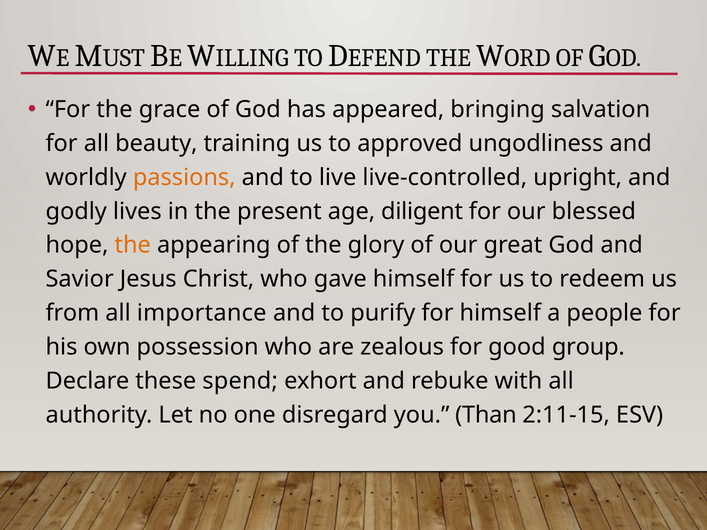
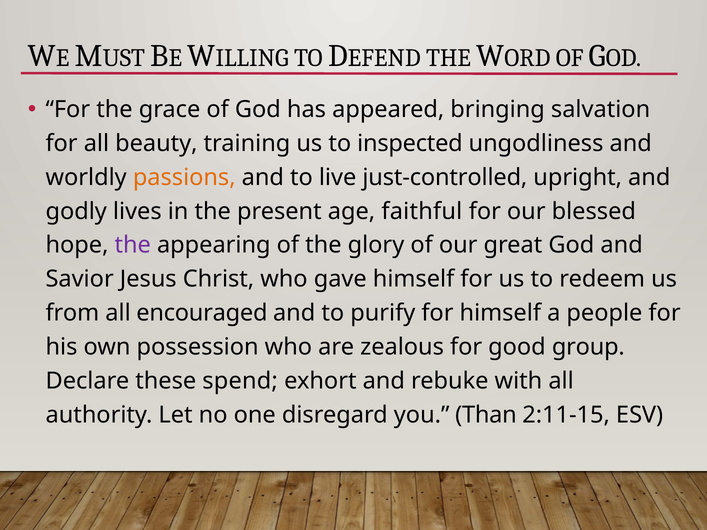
approved: approved -> inspected
live-controlled: live-controlled -> just-controlled
diligent: diligent -> faithful
the at (133, 245) colour: orange -> purple
importance: importance -> encouraged
